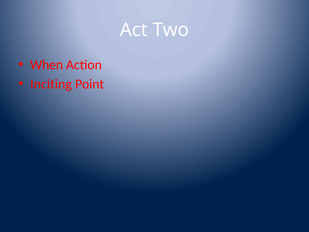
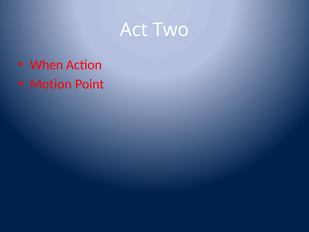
Inciting: Inciting -> Motion
